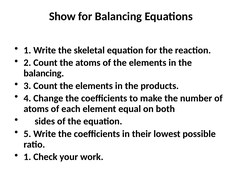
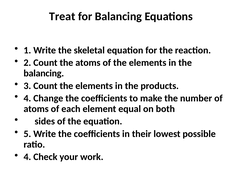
Show: Show -> Treat
1 at (27, 156): 1 -> 4
